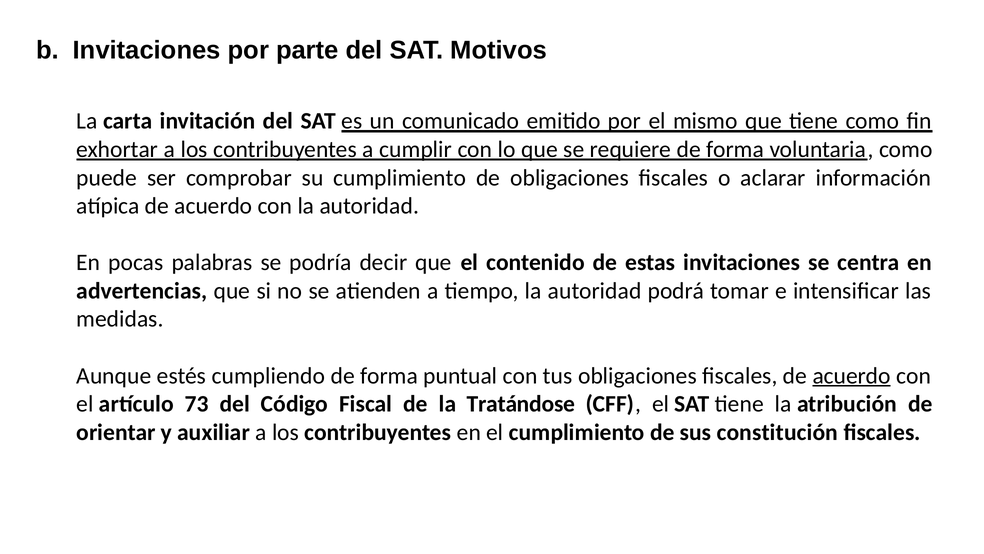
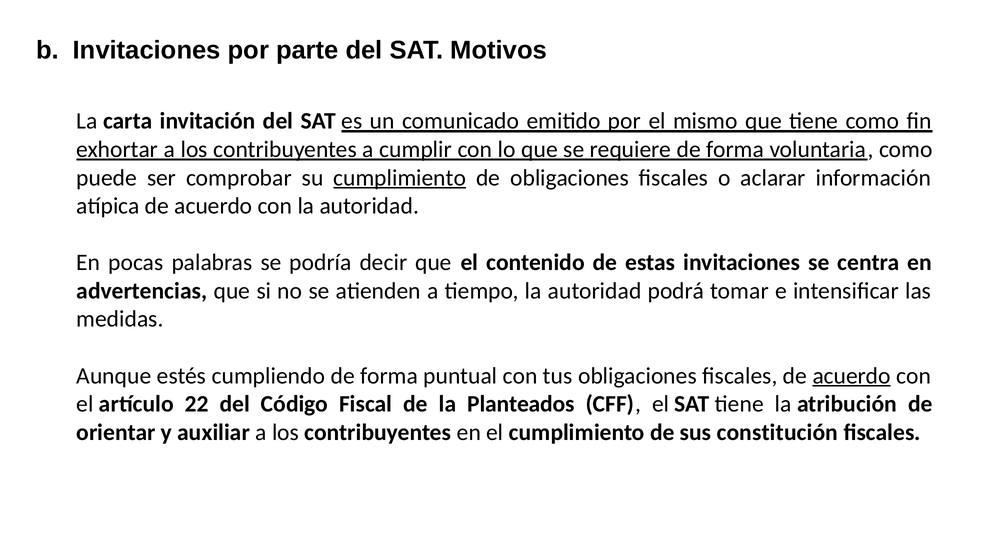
cumplimiento at (400, 178) underline: none -> present
73: 73 -> 22
Tratándose: Tratándose -> Planteados
